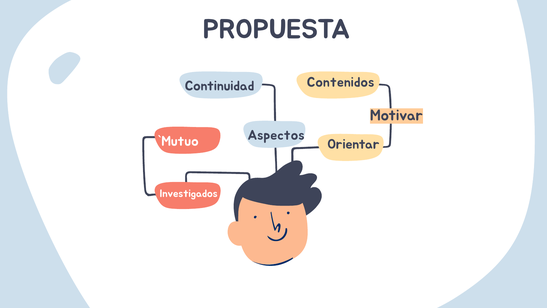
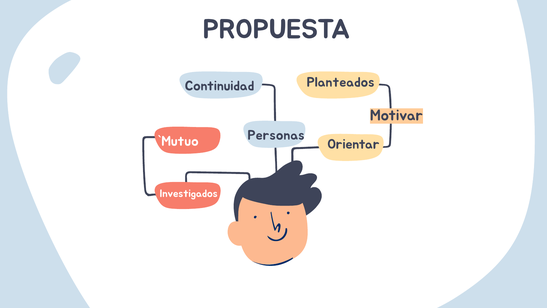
Contenidos: Contenidos -> Planteados
Aspectos: Aspectos -> Personas
